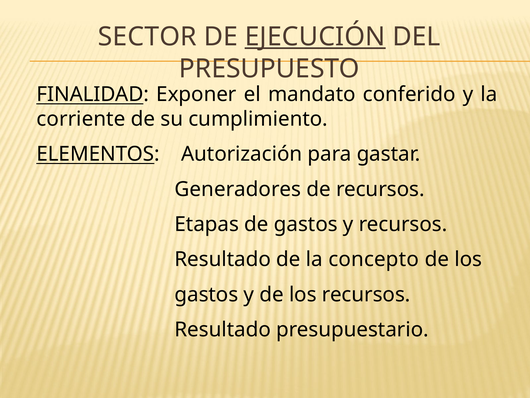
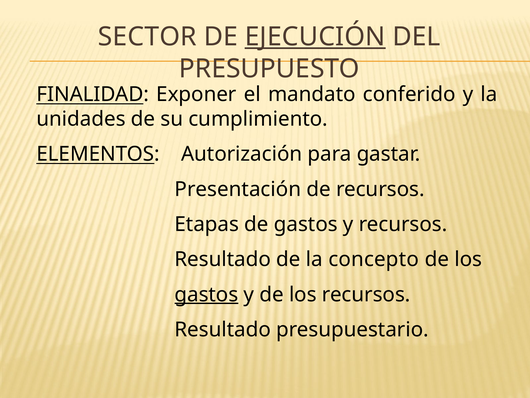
corriente: corriente -> unidades
Generadores: Generadores -> Presentación
gastos at (206, 294) underline: none -> present
